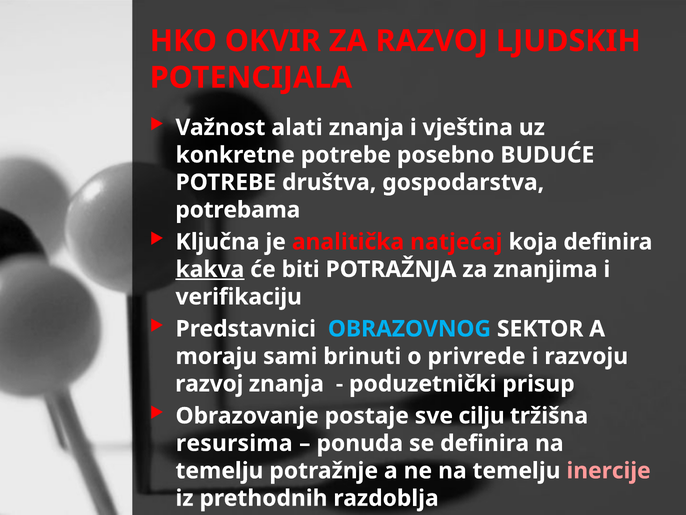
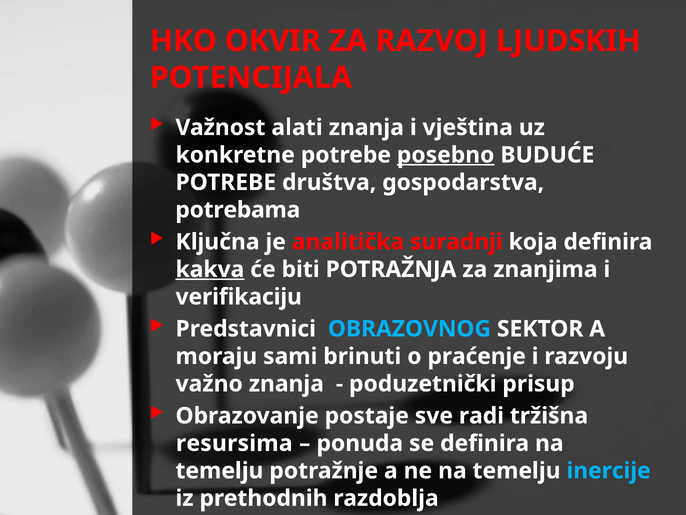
posebno underline: none -> present
natjećaj: natjećaj -> suradnji
privrede: privrede -> praćenje
razvoj at (209, 383): razvoj -> važno
cilju: cilju -> radi
inercije colour: pink -> light blue
